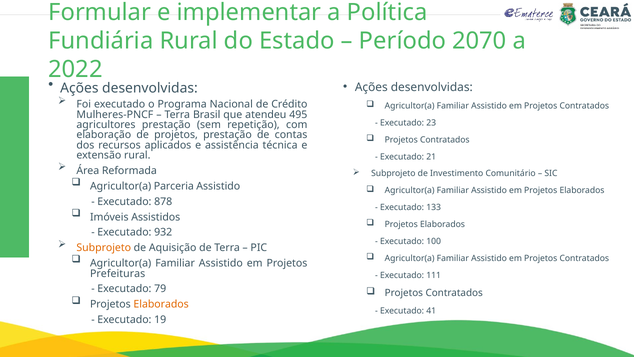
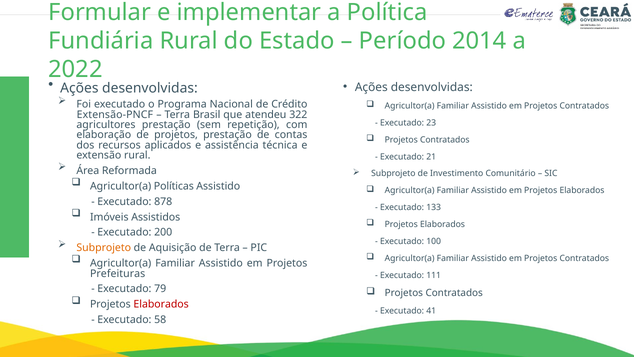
2070: 2070 -> 2014
Mulheres-PNCF: Mulheres-PNCF -> Extensão-PNCF
495: 495 -> 322
Parceria: Parceria -> Políticas
932: 932 -> 200
Elaborados at (161, 304) colour: orange -> red
19: 19 -> 58
